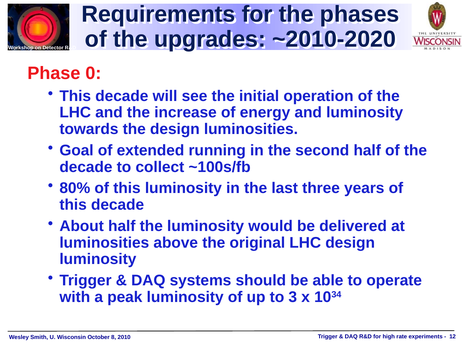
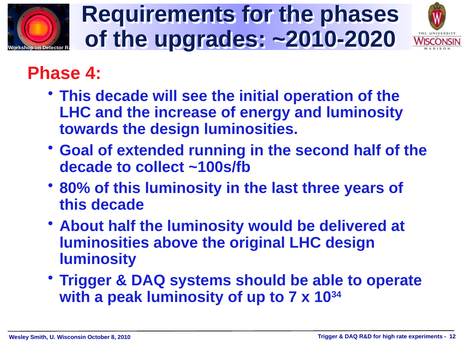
0: 0 -> 4
3: 3 -> 7
